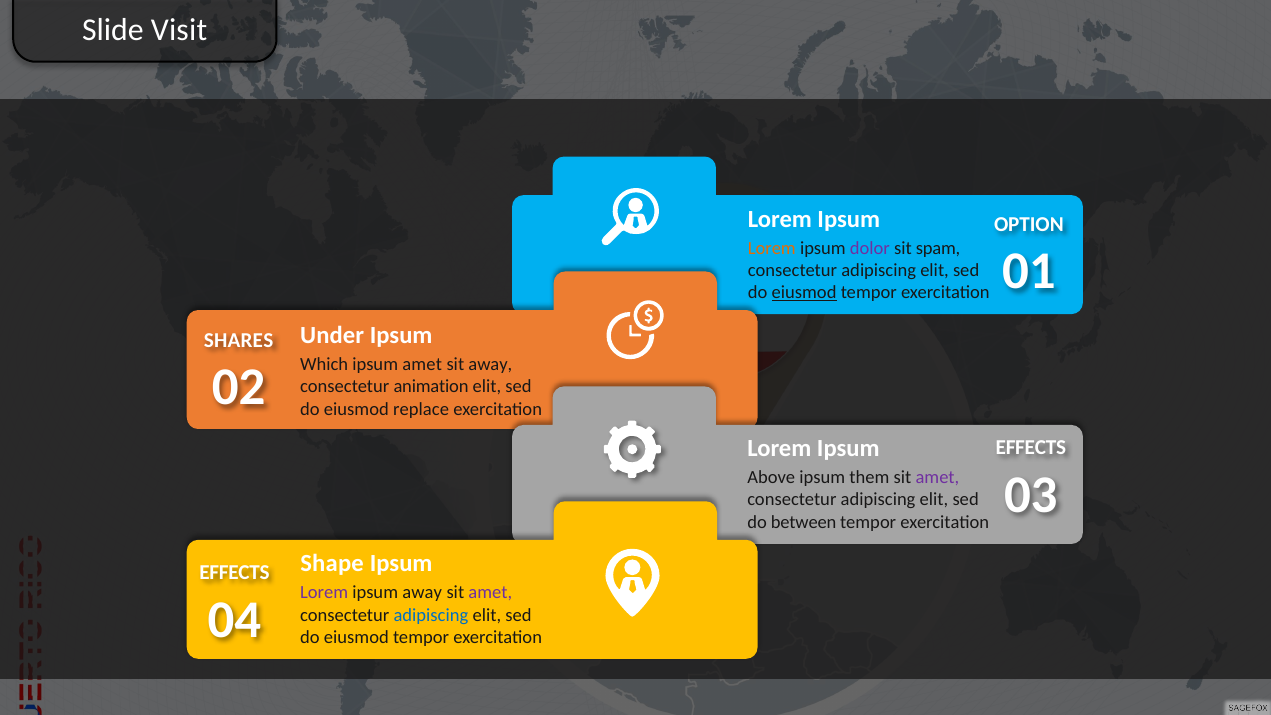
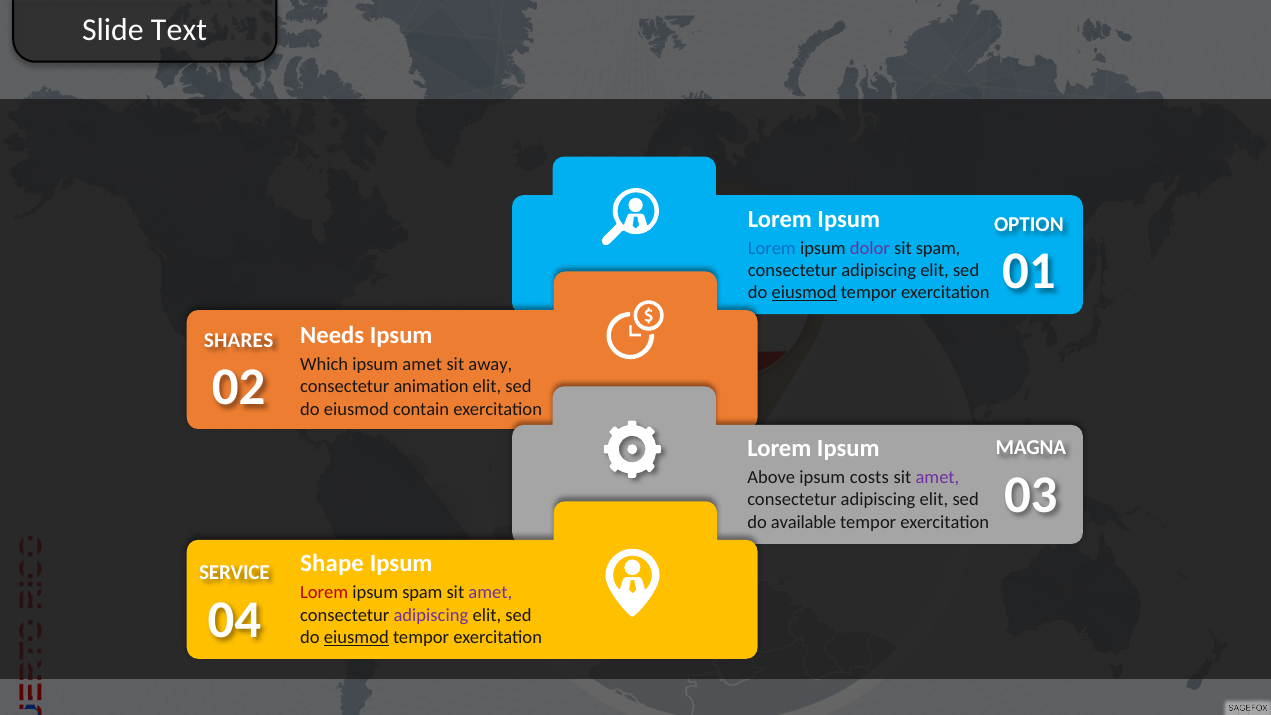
Visit: Visit -> Text
Lorem at (772, 248) colour: orange -> blue
Under: Under -> Needs
replace: replace -> contain
EFFECTS at (1031, 448): EFFECTS -> MAGNA
them: them -> costs
between: between -> available
EFFECTS at (234, 573): EFFECTS -> SERVICE
Lorem at (324, 593) colour: purple -> red
ipsum away: away -> spam
adipiscing at (431, 615) colour: blue -> purple
eiusmod at (356, 637) underline: none -> present
